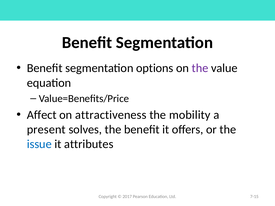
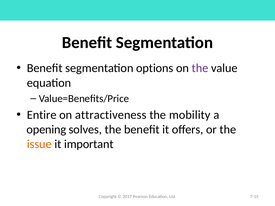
Affect: Affect -> Entire
present: present -> opening
issue colour: blue -> orange
attributes: attributes -> important
